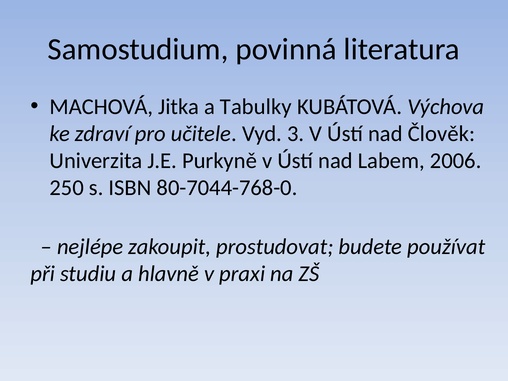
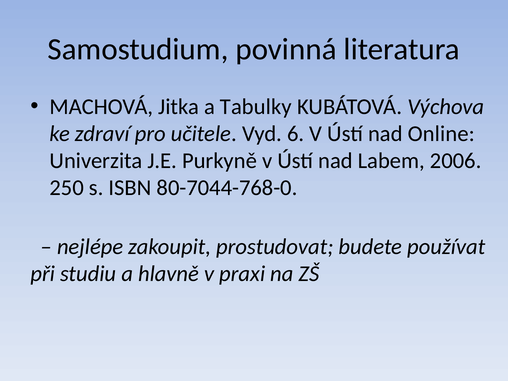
3: 3 -> 6
Člověk: Člověk -> Online
